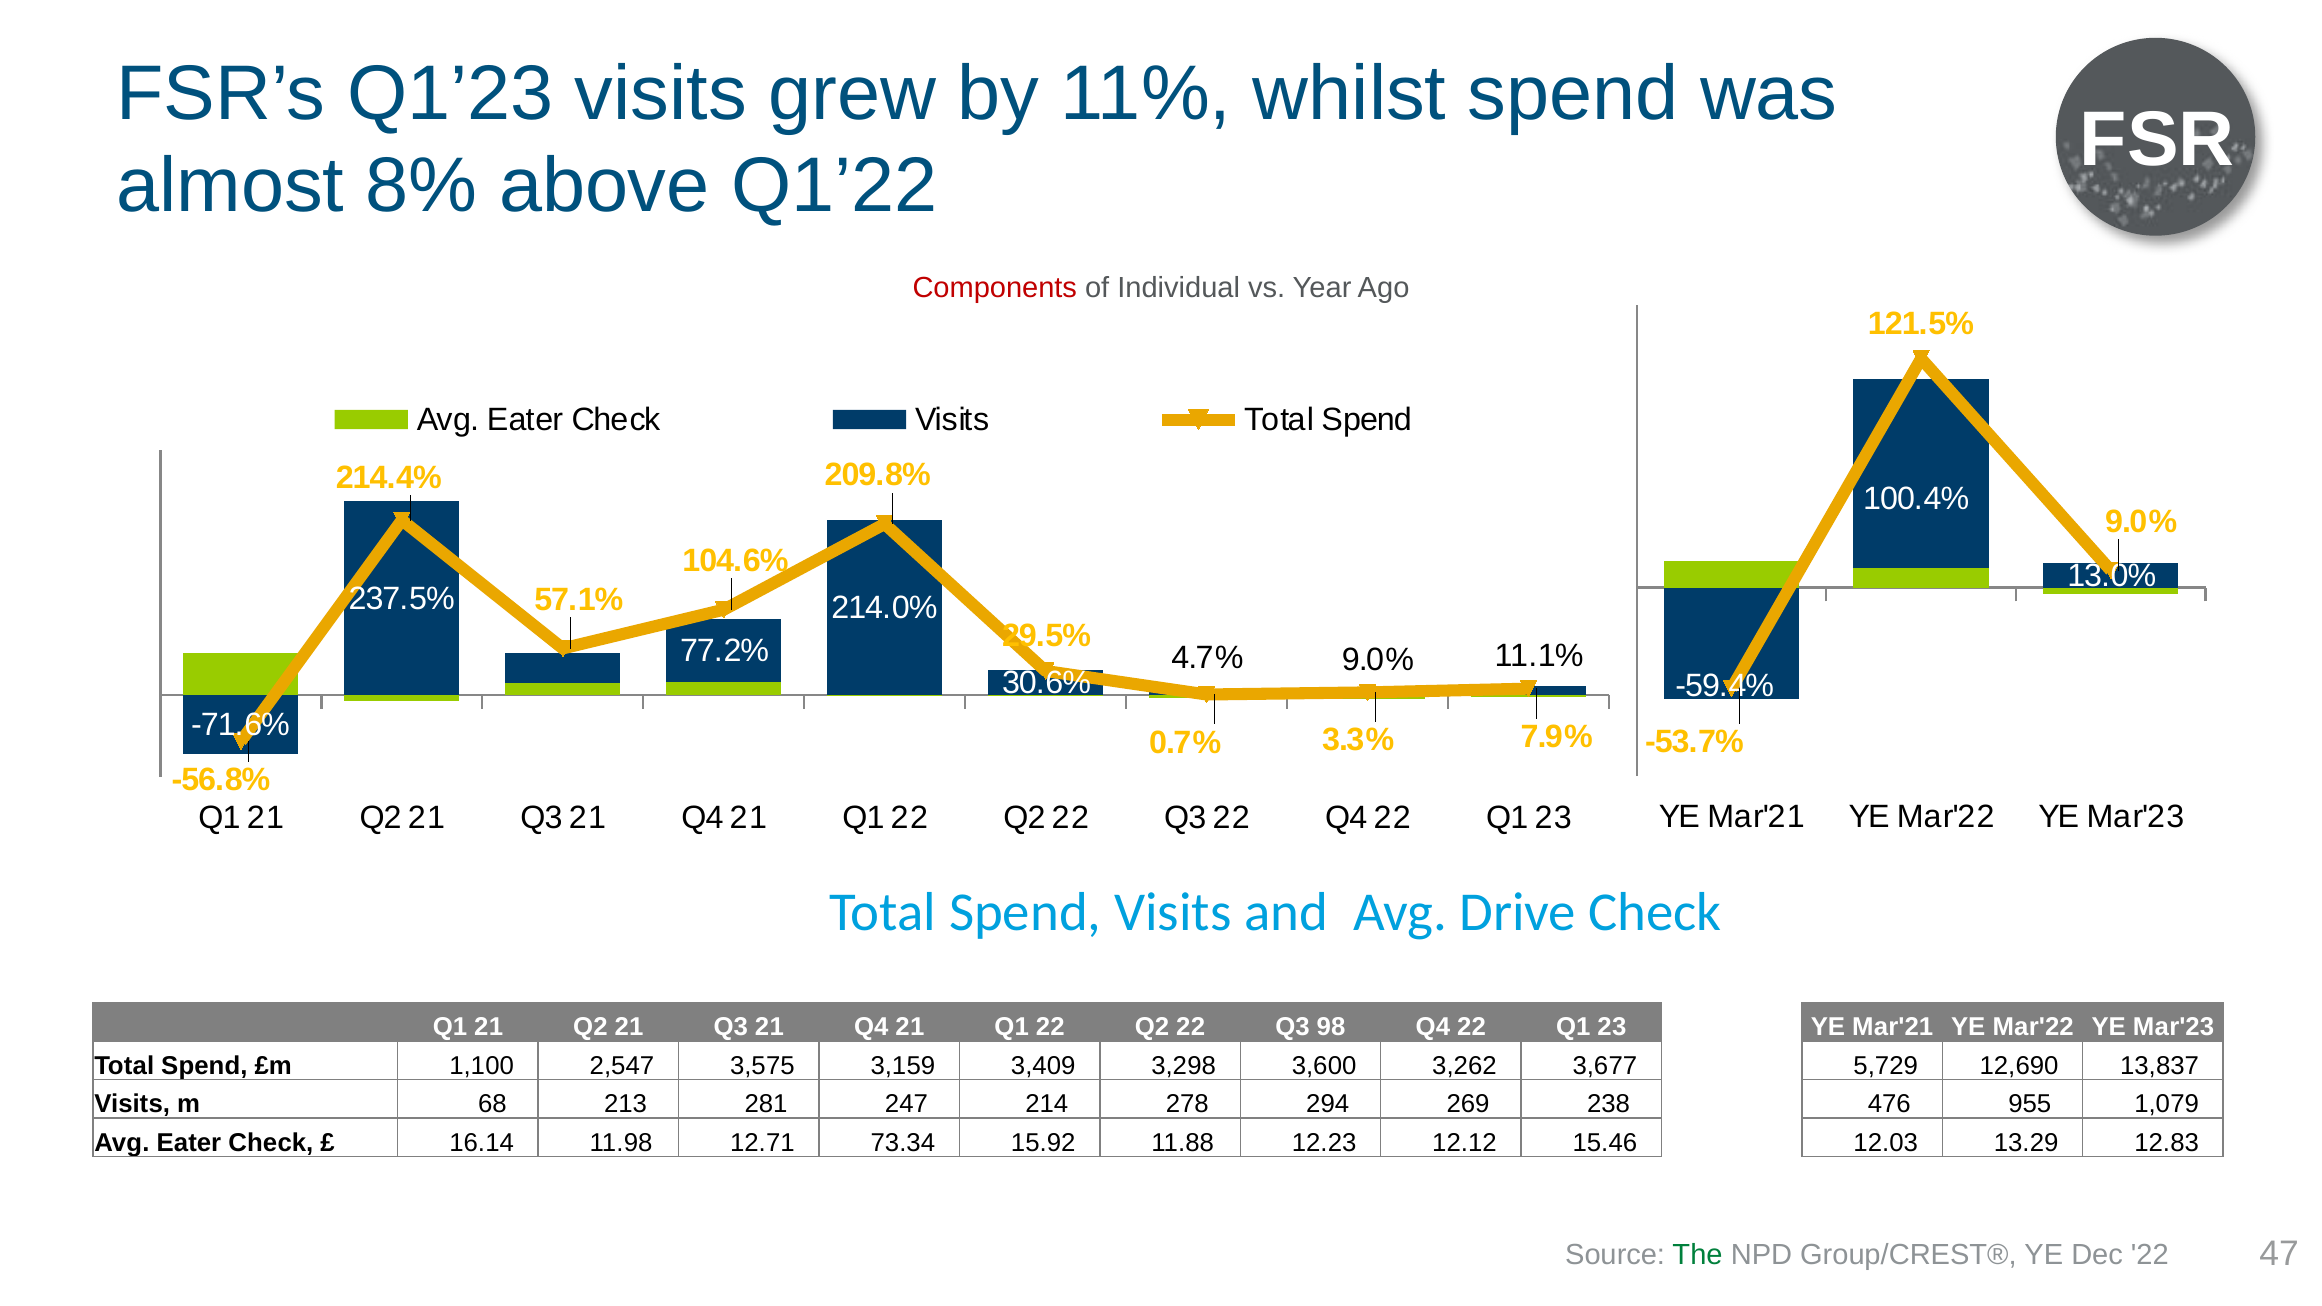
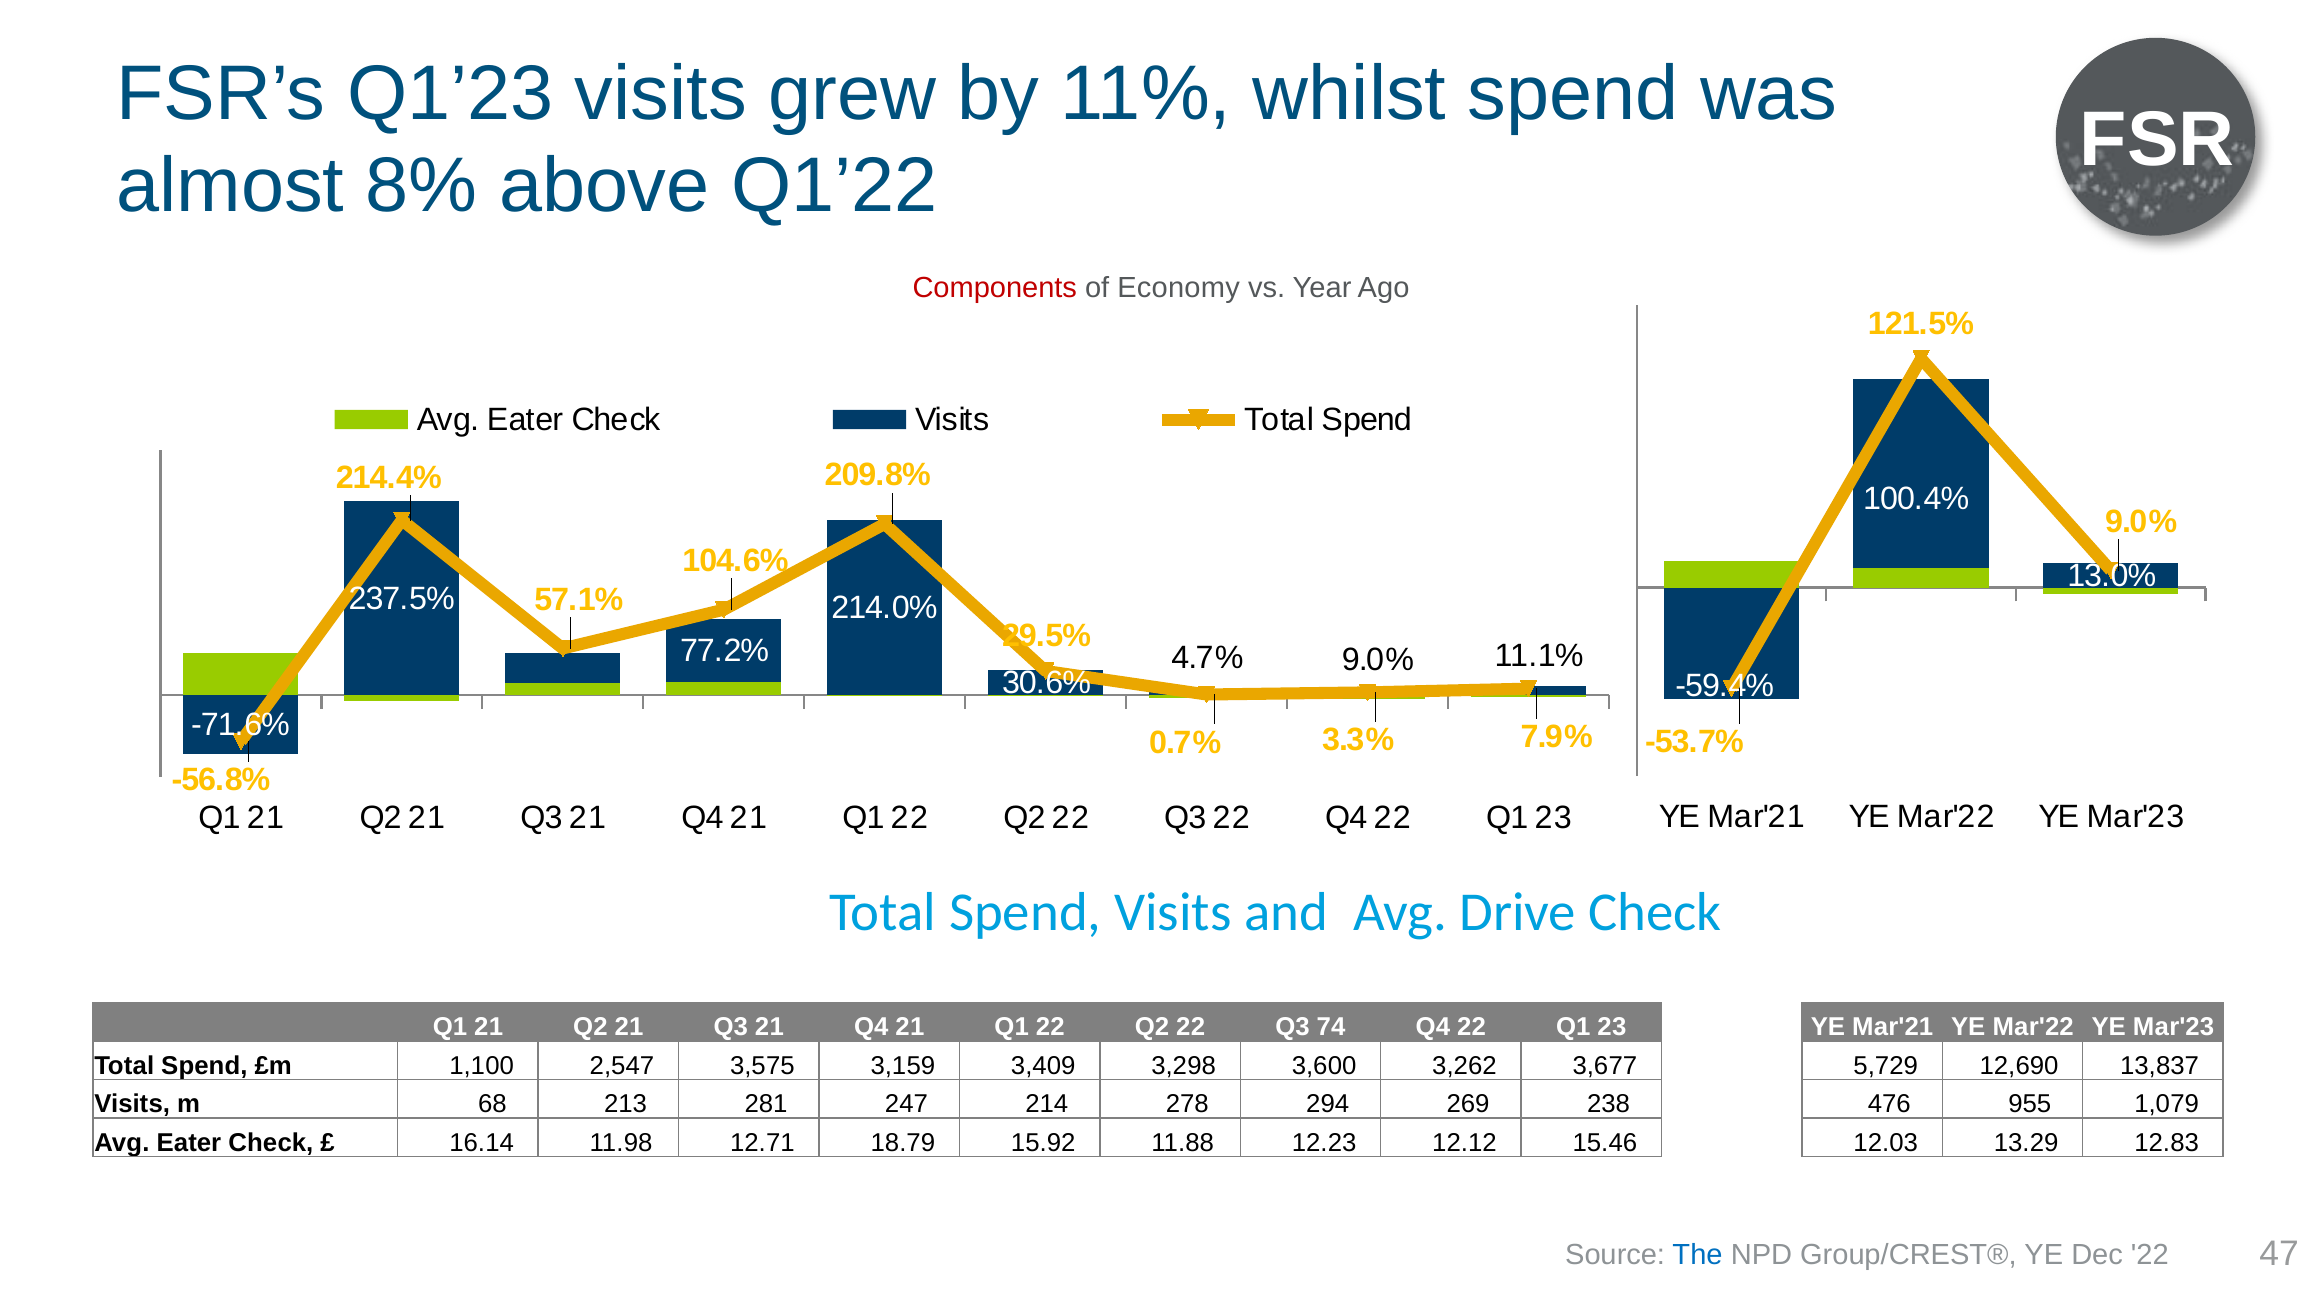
Individual: Individual -> Economy
98: 98 -> 74
73.34: 73.34 -> 18.79
The colour: green -> blue
